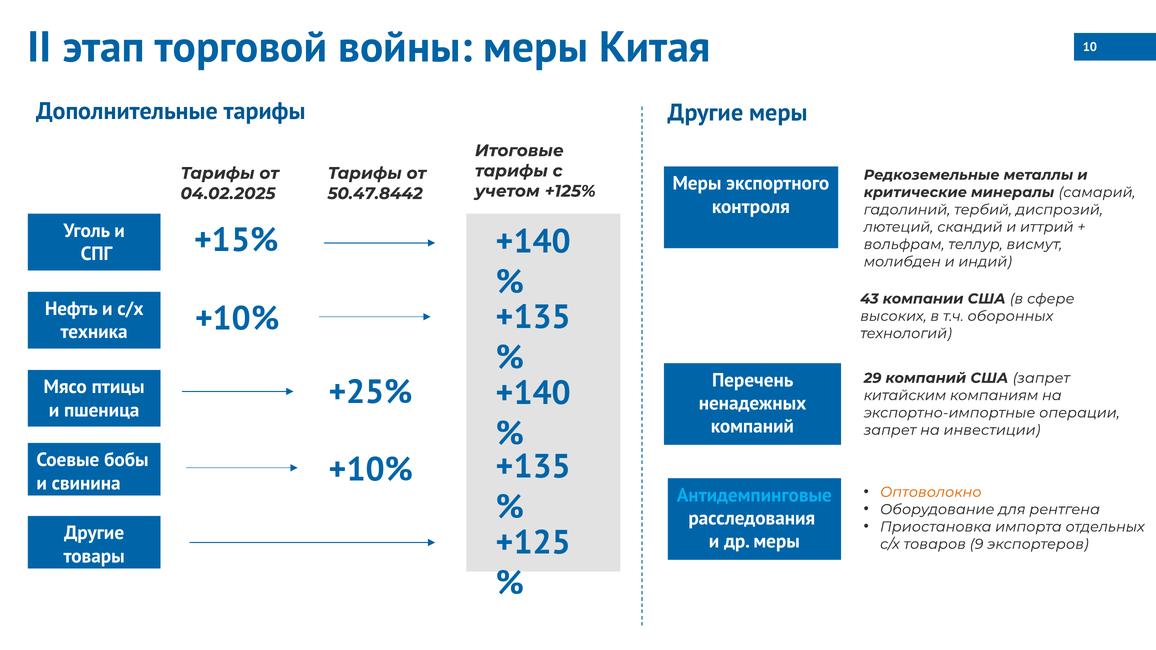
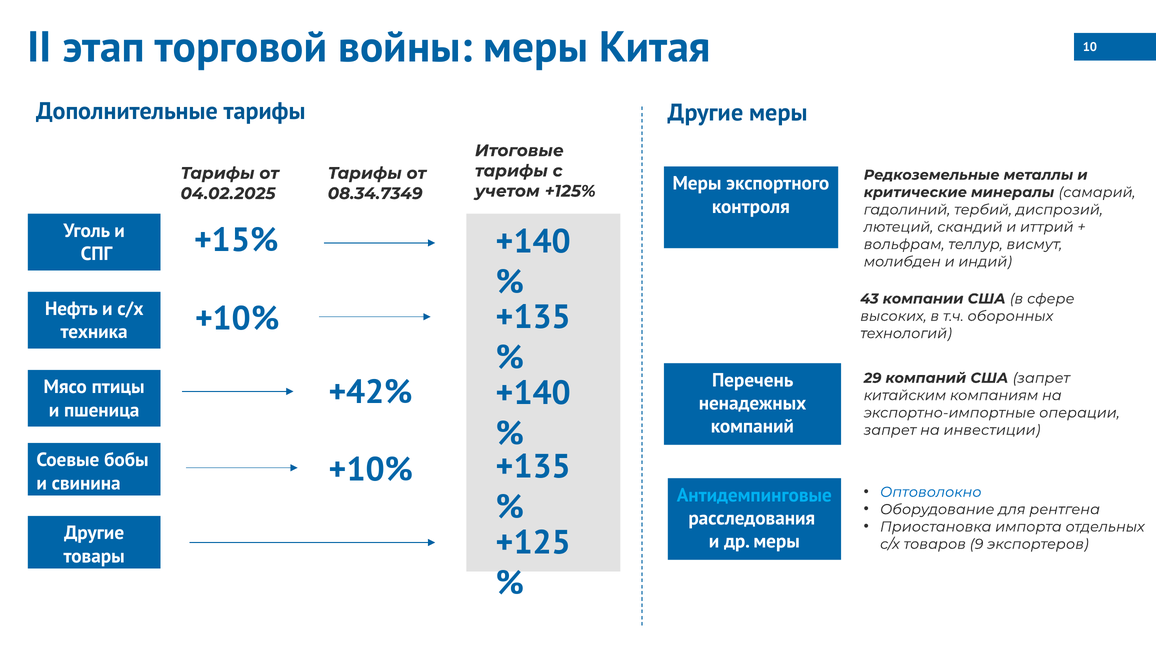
50.47.8442: 50.47.8442 -> 08.34.7349
+25%: +25% -> +42%
Оптоволокно colour: orange -> blue
